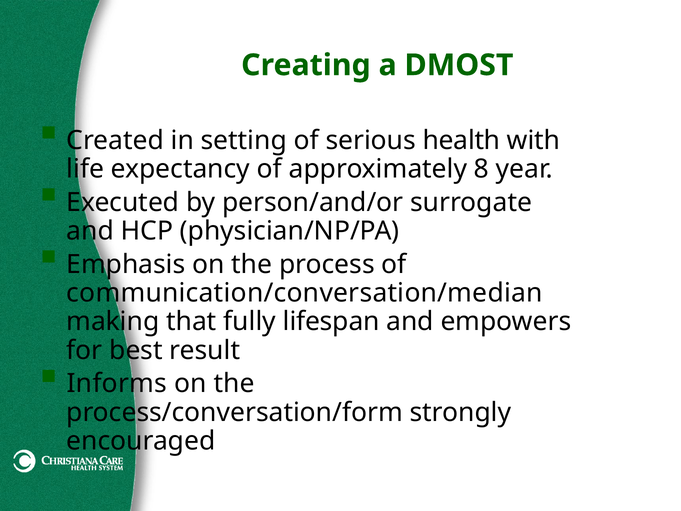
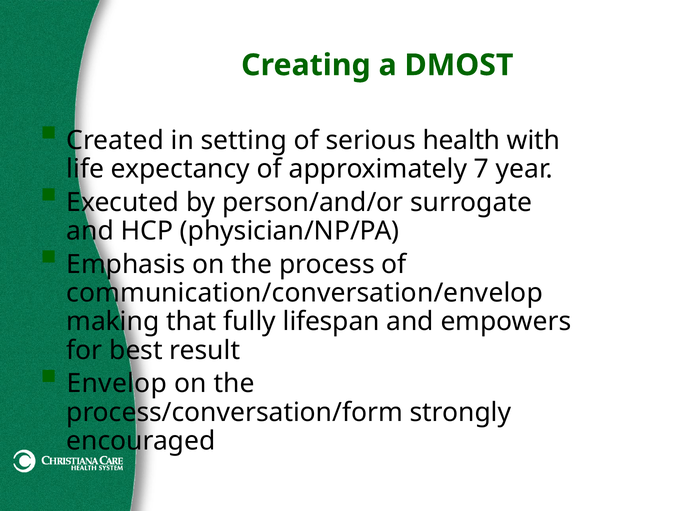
8: 8 -> 7
communication/conversation/median: communication/conversation/median -> communication/conversation/envelop
Informs: Informs -> Envelop
